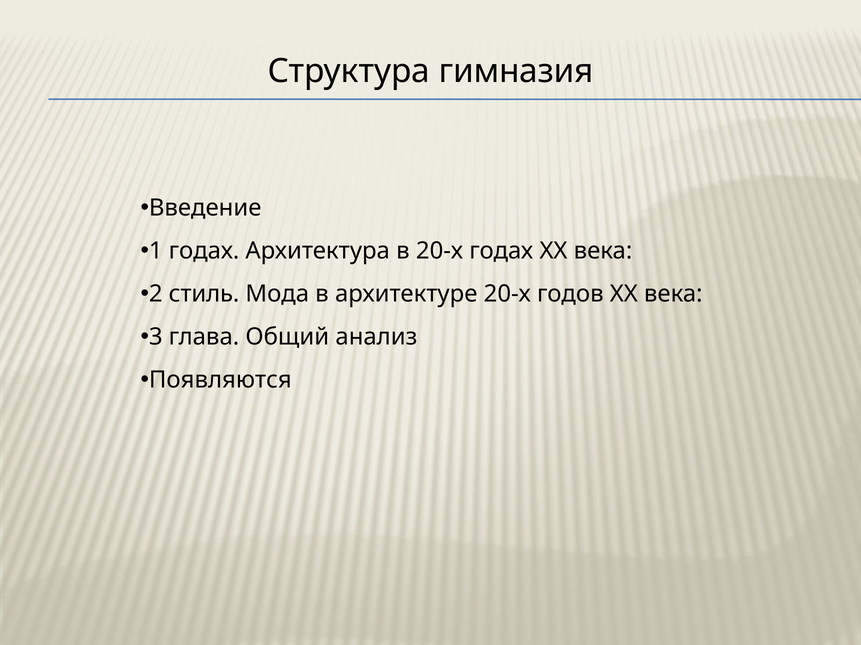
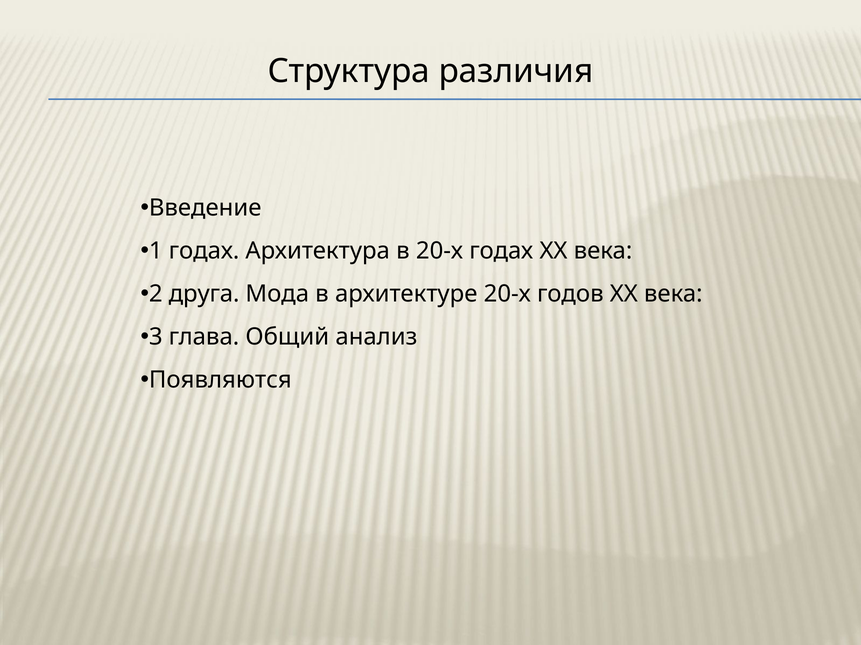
гимназия: гимназия -> различия
стиль: стиль -> друга
